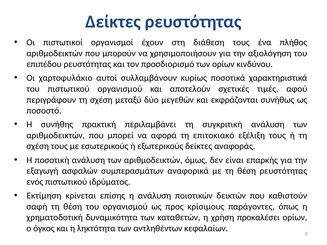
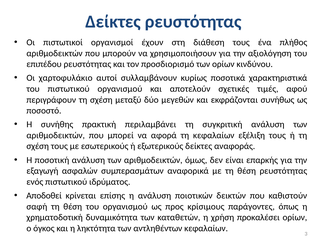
τη επιτοκιακό: επιτοκιακό -> κεφαλαίων
Εκτίμηση: Εκτίμηση -> Αποδοθεί
